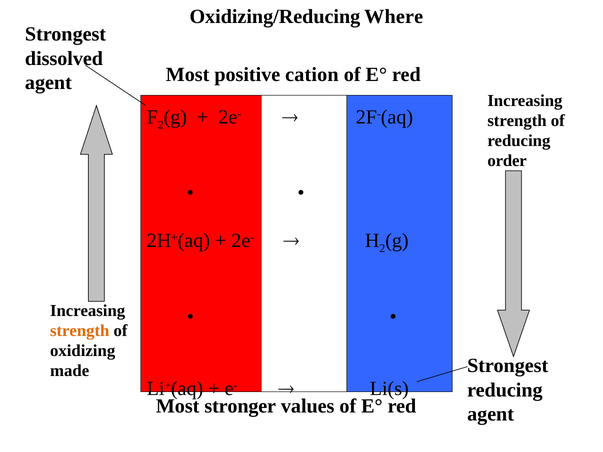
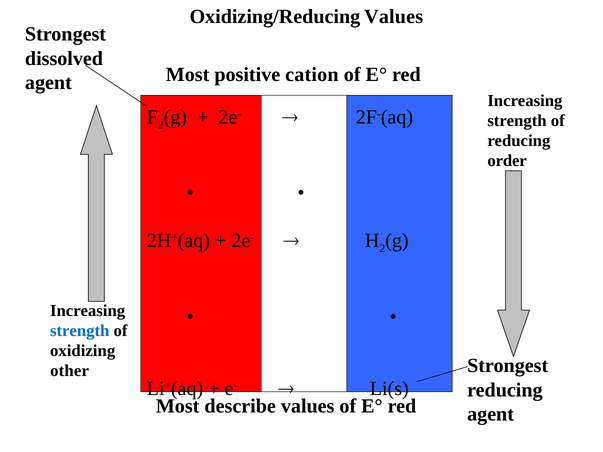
Oxidizing/Reducing Where: Where -> Values
strength at (80, 331) colour: orange -> blue
made: made -> other
stronger: stronger -> describe
